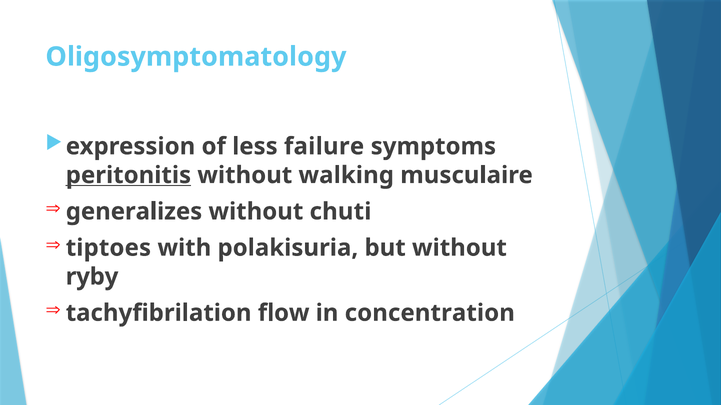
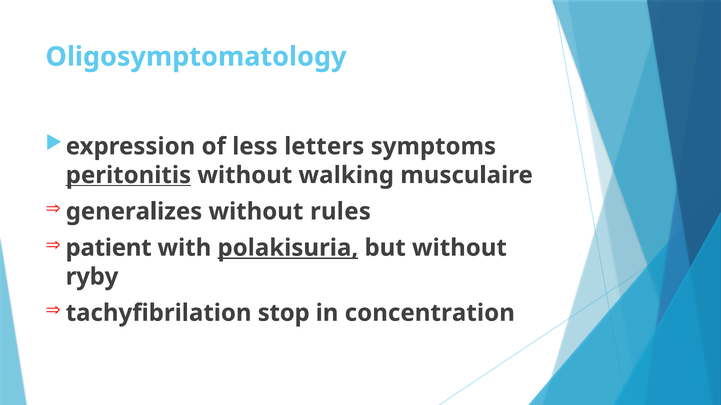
failure: failure -> letters
chuti: chuti -> rules
tiptoes: tiptoes -> patient
polakisuria underline: none -> present
flow: flow -> stop
